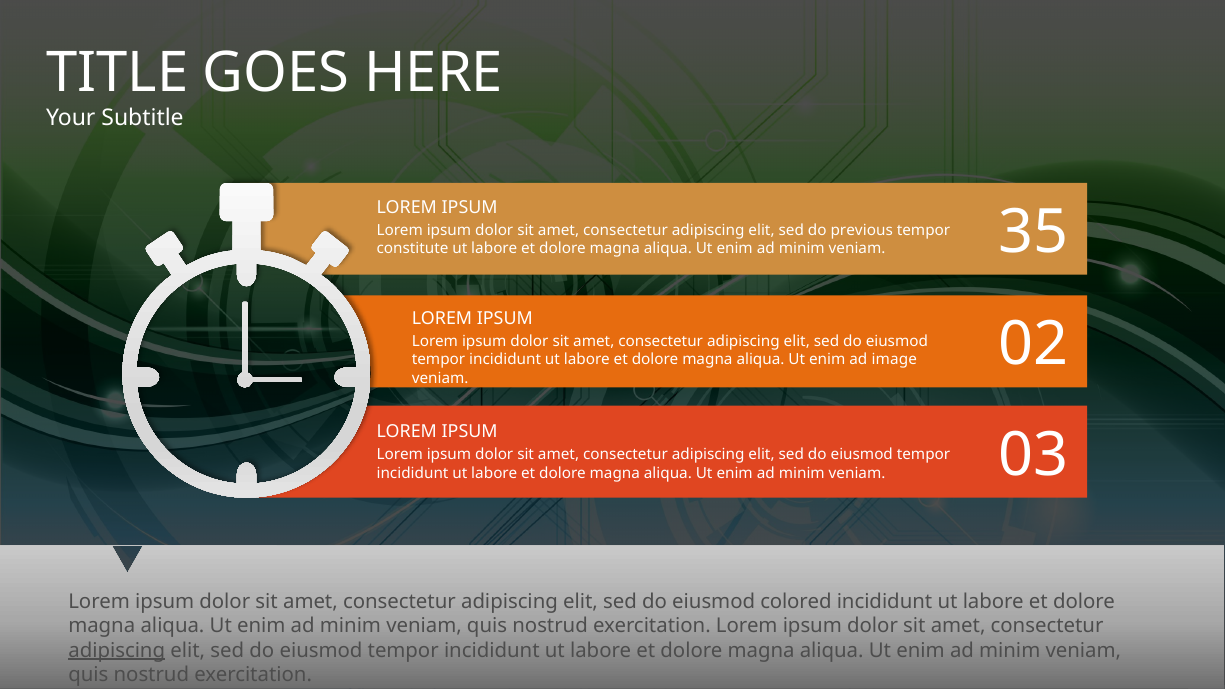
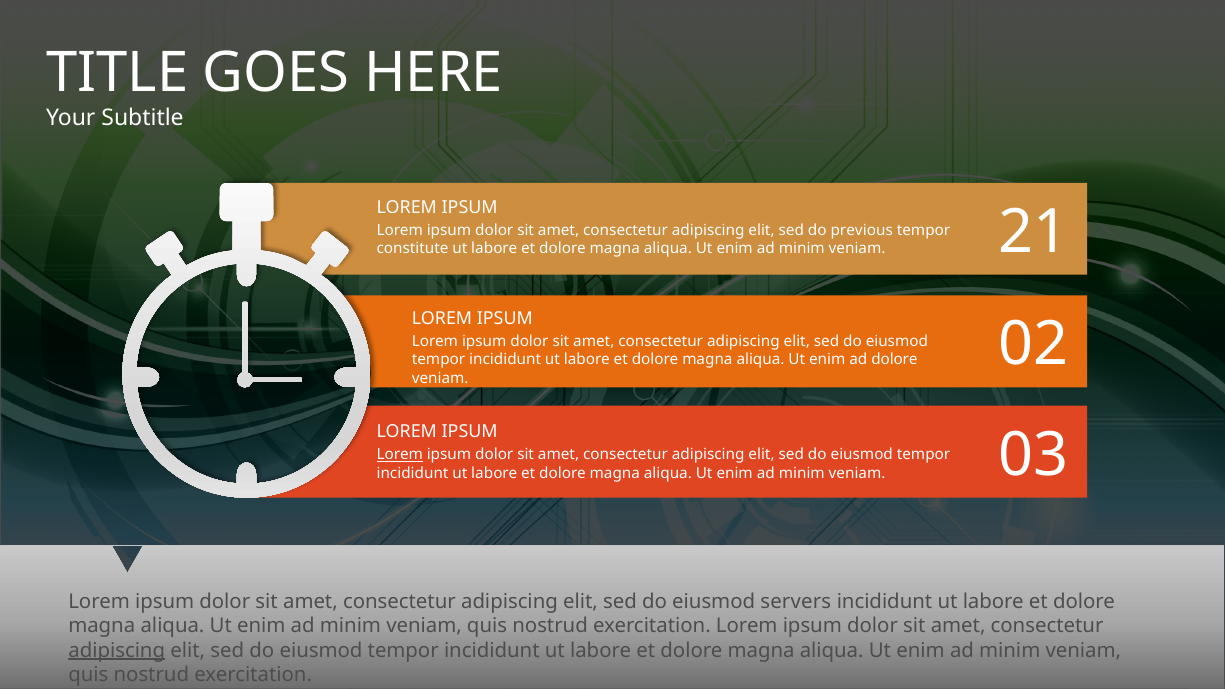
35: 35 -> 21
ad image: image -> dolore
Lorem at (400, 455) underline: none -> present
colored: colored -> servers
